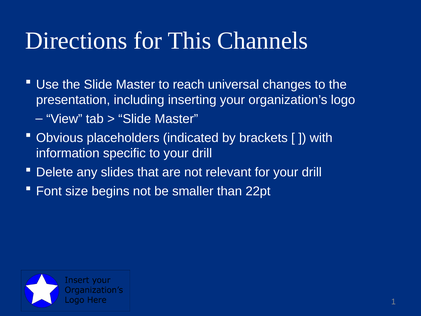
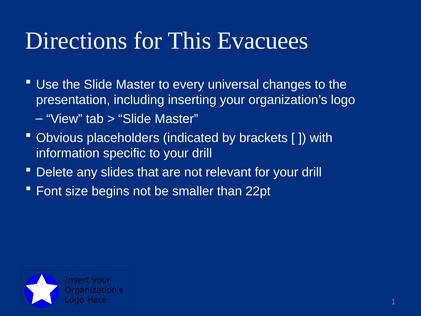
Channels: Channels -> Evacuees
reach: reach -> every
